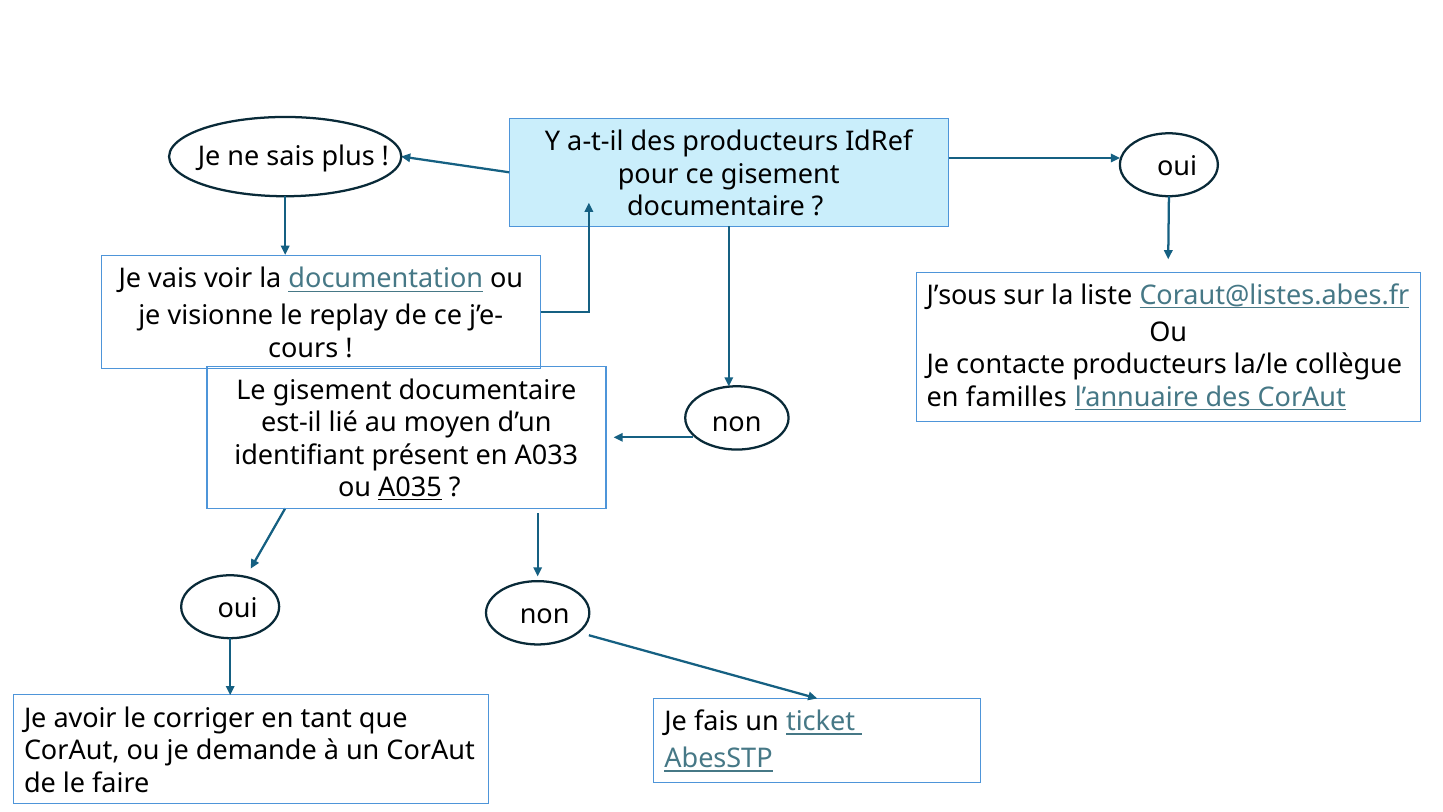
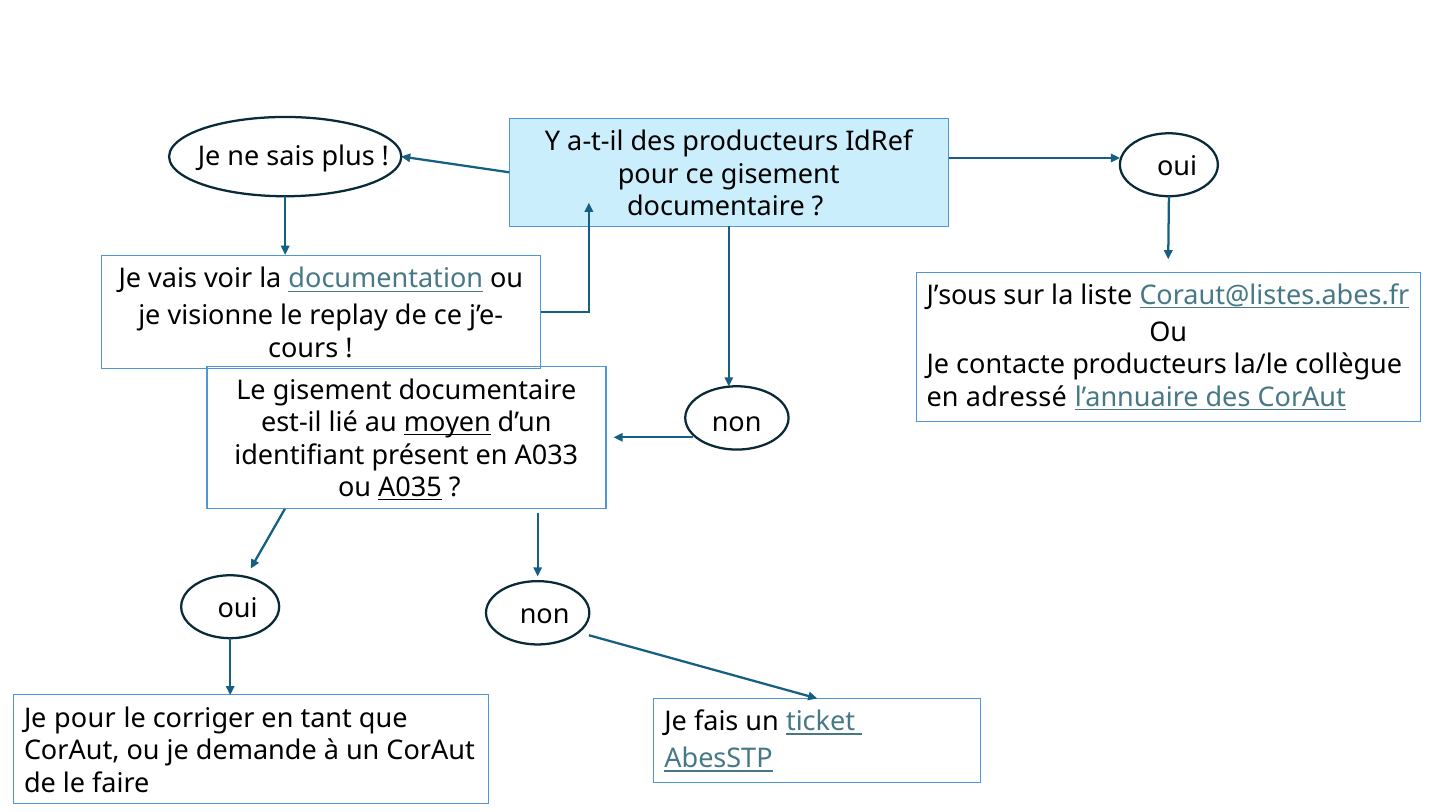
familles: familles -> adressé
moyen underline: none -> present
Je avoir: avoir -> pour
